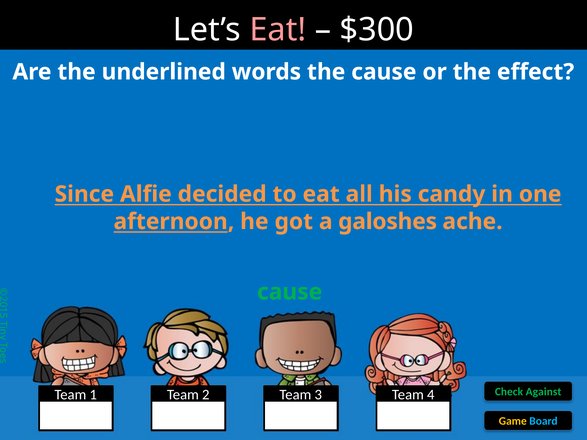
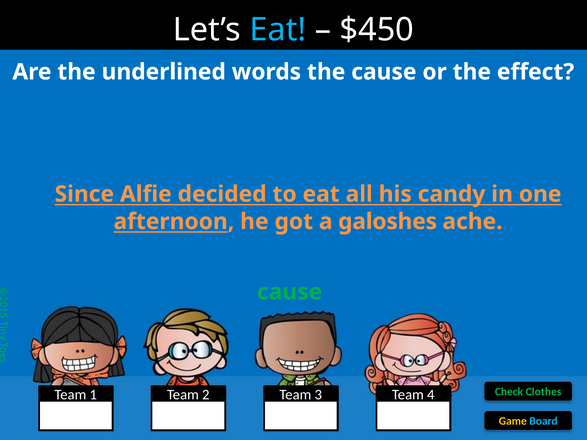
Eat at (278, 30) colour: pink -> light blue
$300: $300 -> $450
Against: Against -> Clothes
